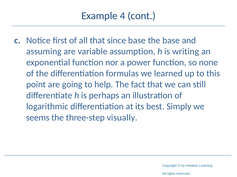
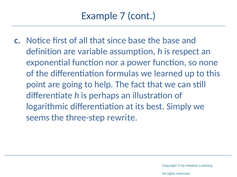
4: 4 -> 7
assuming: assuming -> definition
writing: writing -> respect
visually: visually -> rewrite
